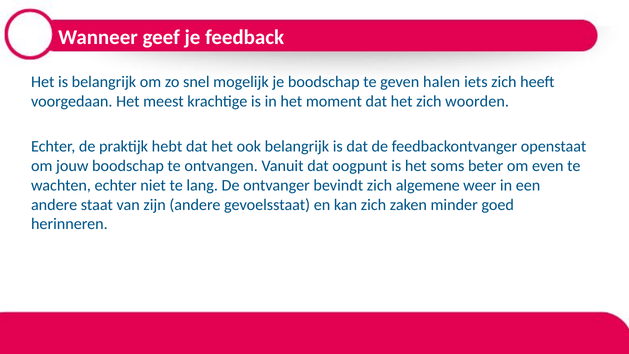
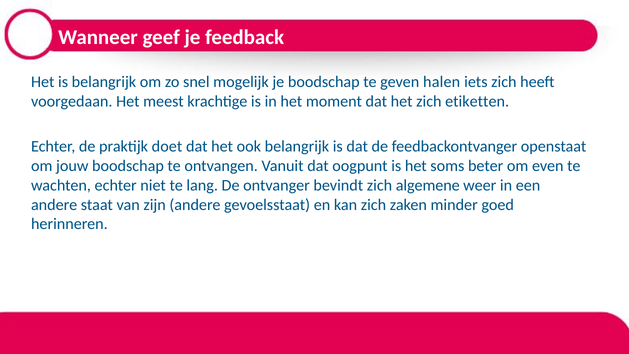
woorden: woorden -> etiketten
hebt: hebt -> doet
